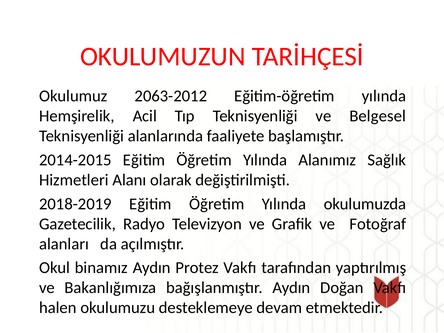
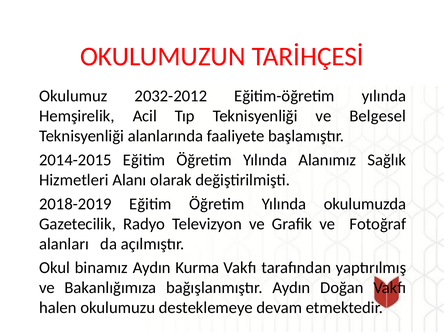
2063-2012: 2063-2012 -> 2032-2012
Protez: Protez -> Kurma
